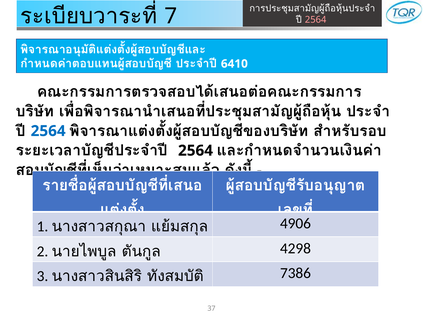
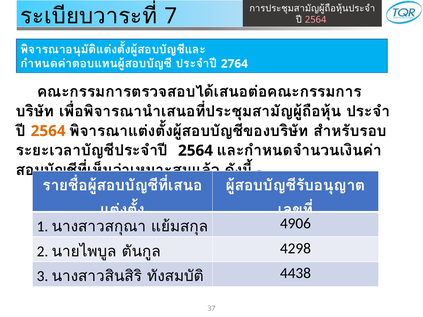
6410: 6410 -> 2764
2564 at (48, 131) colour: blue -> orange
7386: 7386 -> 4438
